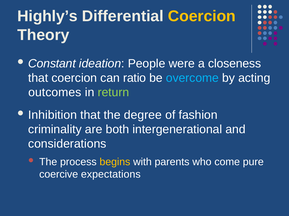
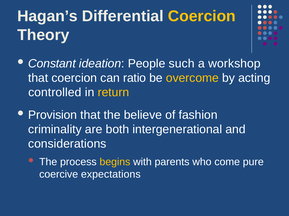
Highly’s: Highly’s -> Hagan’s
were: were -> such
closeness: closeness -> workshop
overcome colour: light blue -> yellow
outcomes: outcomes -> controlled
return colour: light green -> yellow
Inhibition: Inhibition -> Provision
degree: degree -> believe
